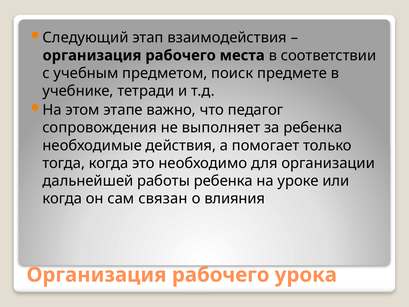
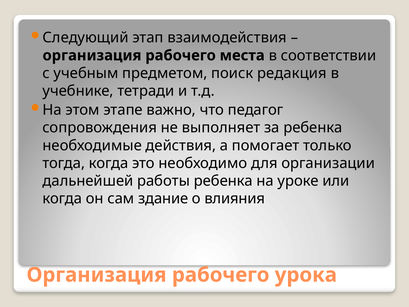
предмете: предмете -> редакция
связан: связан -> здание
